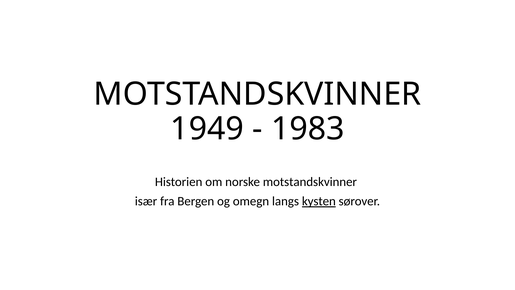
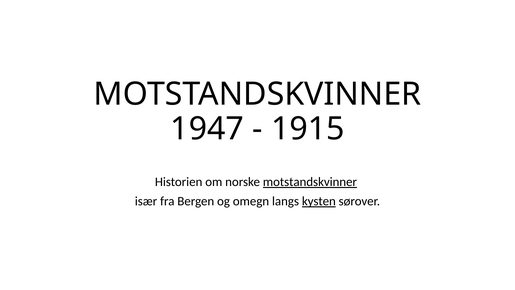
1949: 1949 -> 1947
1983: 1983 -> 1915
motstandskvinner at (310, 182) underline: none -> present
